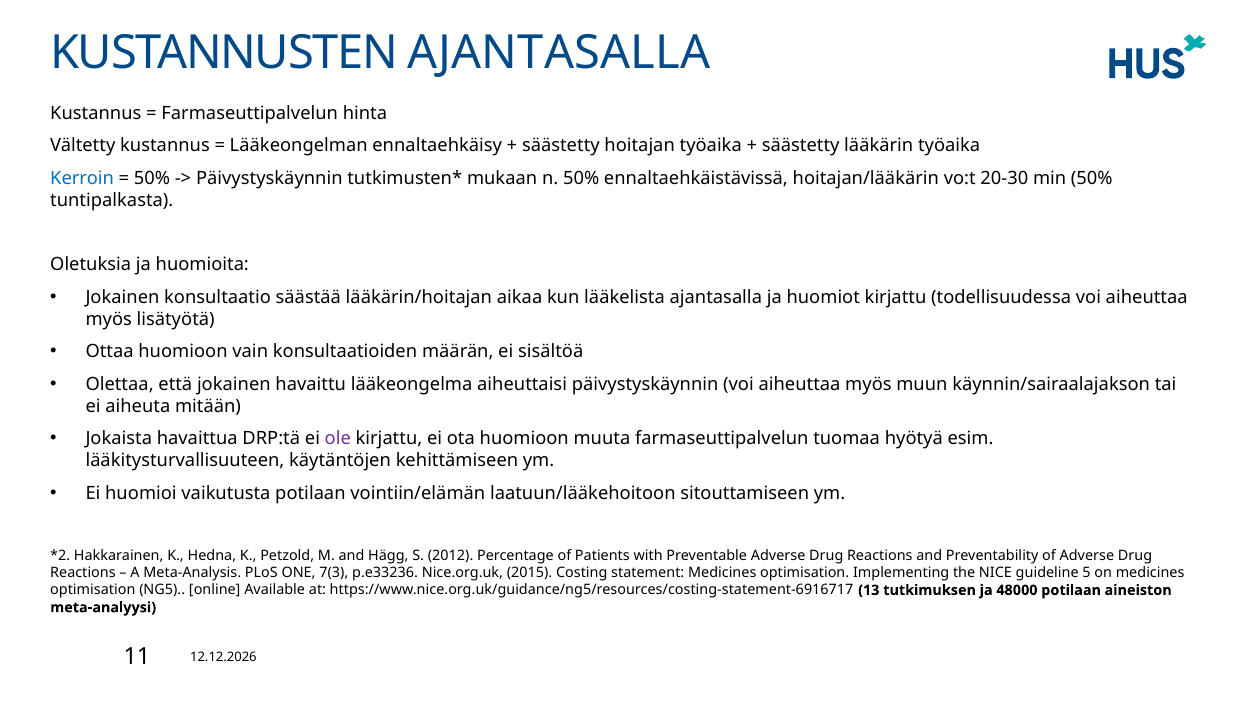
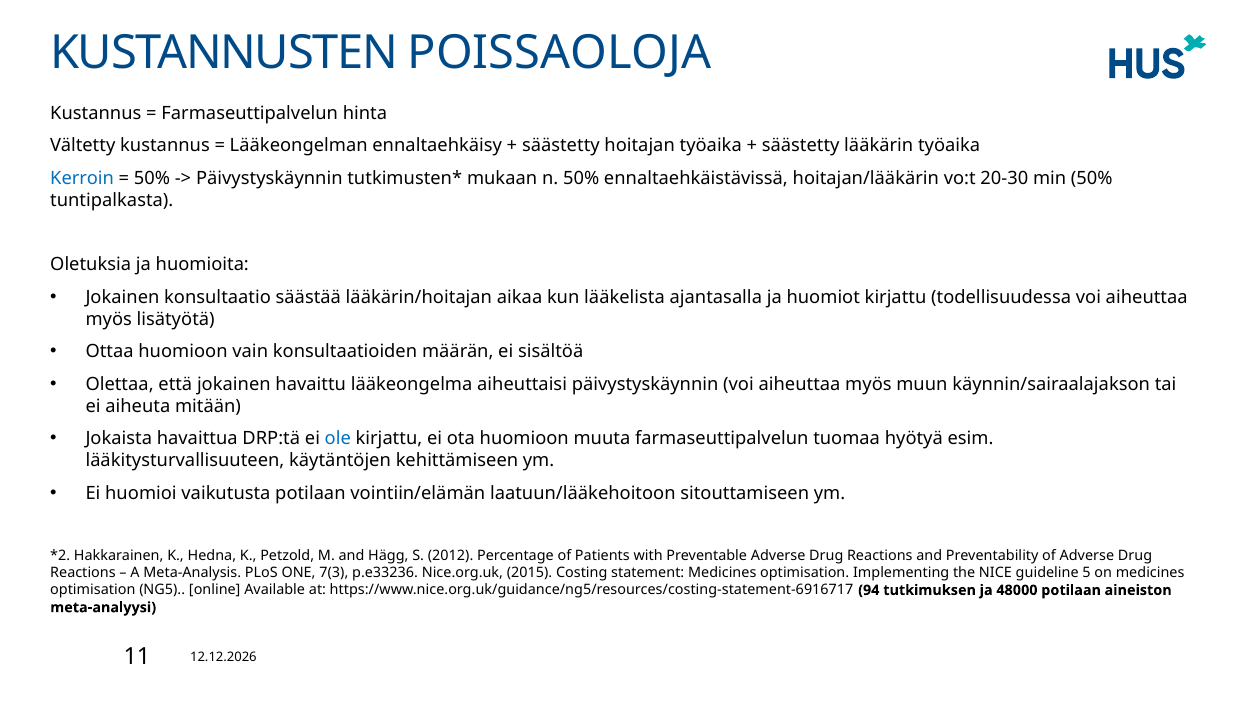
KUSTANNUSTEN AJANTASALLA: AJANTASALLA -> POISSAOLOJA
ole colour: purple -> blue
13: 13 -> 94
